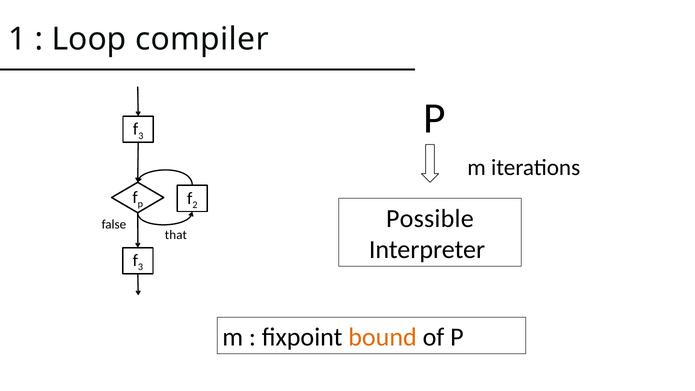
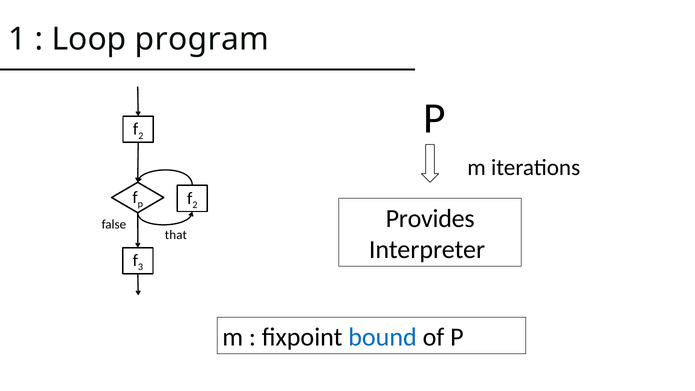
compiler: compiler -> program
3 at (141, 136): 3 -> 2
Possible: Possible -> Provides
bound colour: orange -> blue
